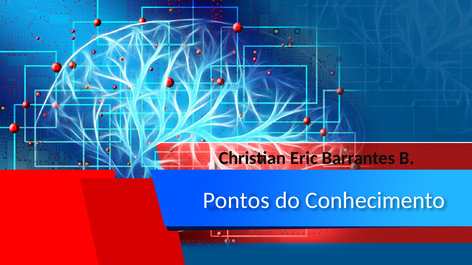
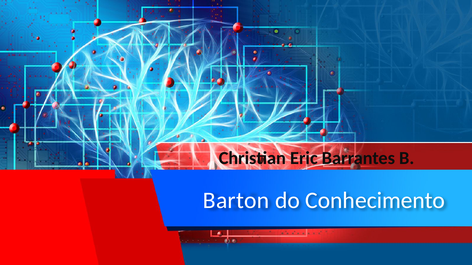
Pontos: Pontos -> Barton
